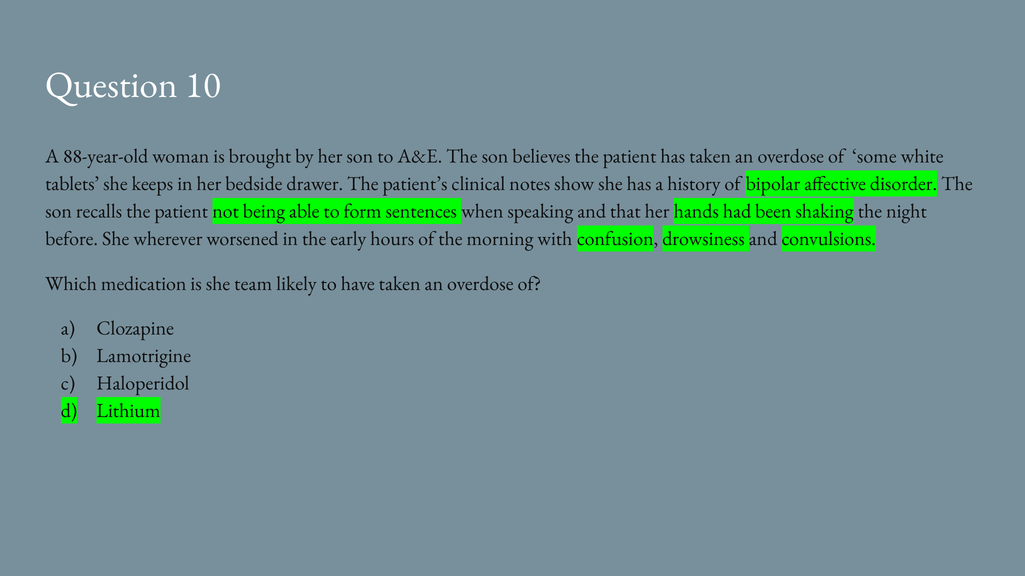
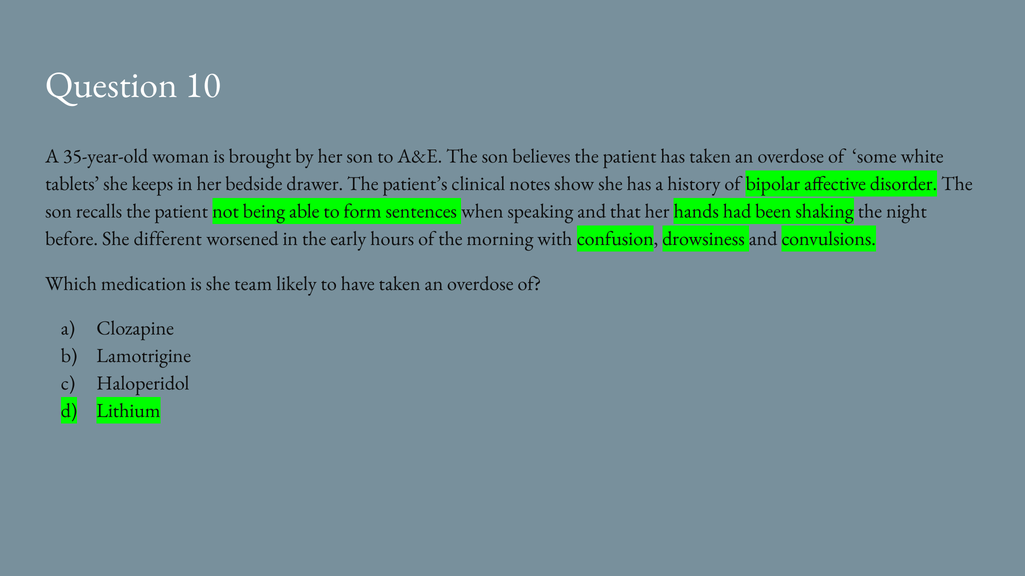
88-year-old: 88-year-old -> 35-year-old
wherever: wherever -> different
